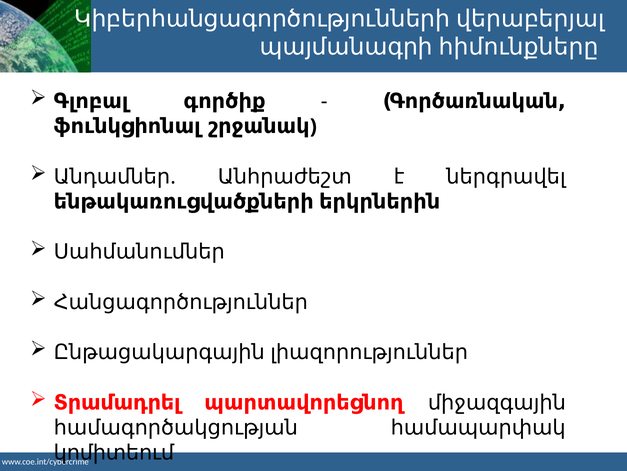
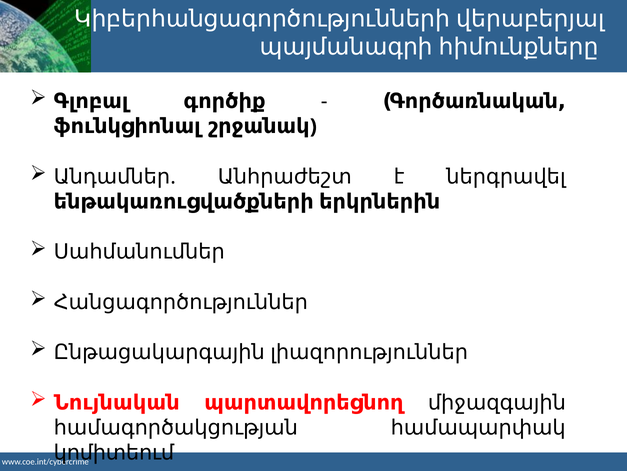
Տրամադրել: Տրամադրել -> Նույնական
